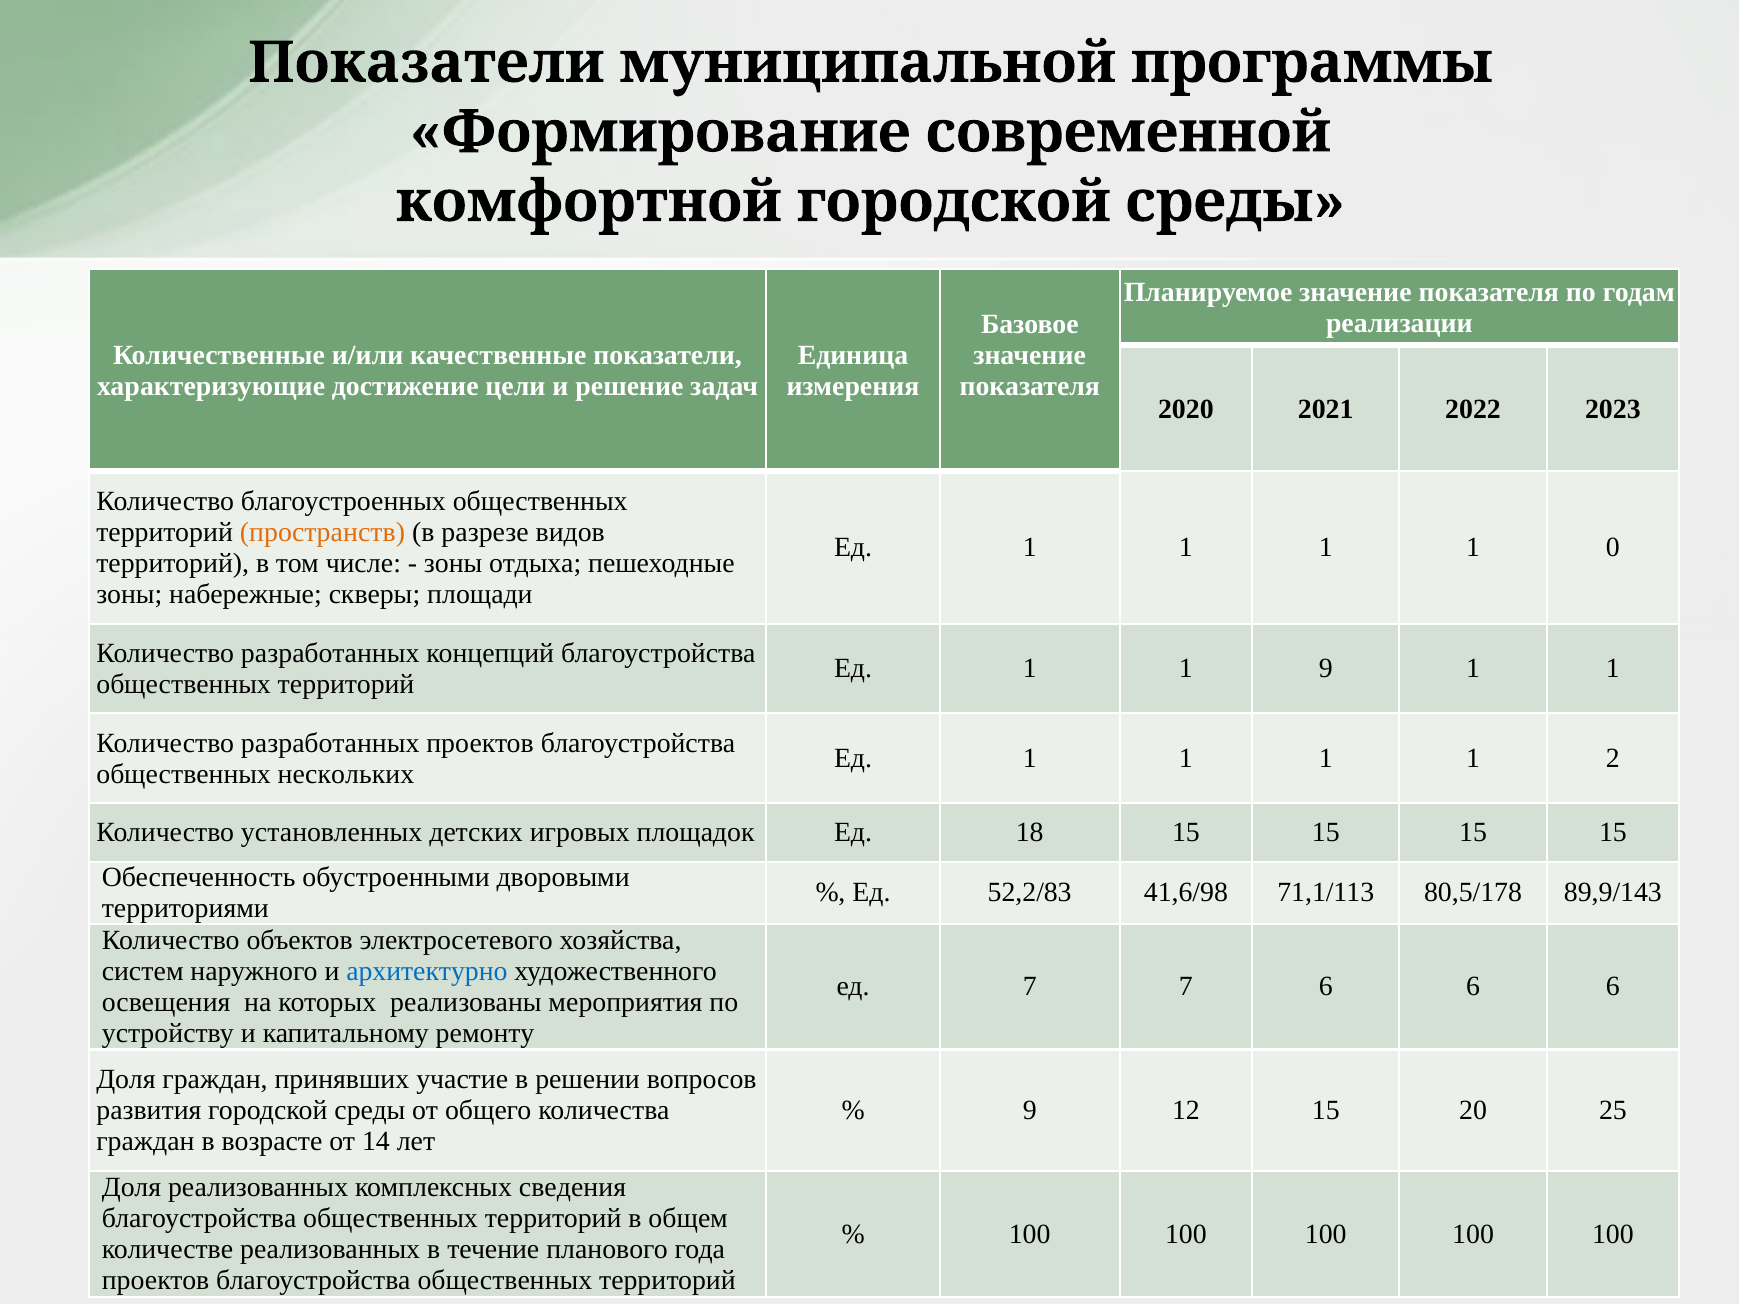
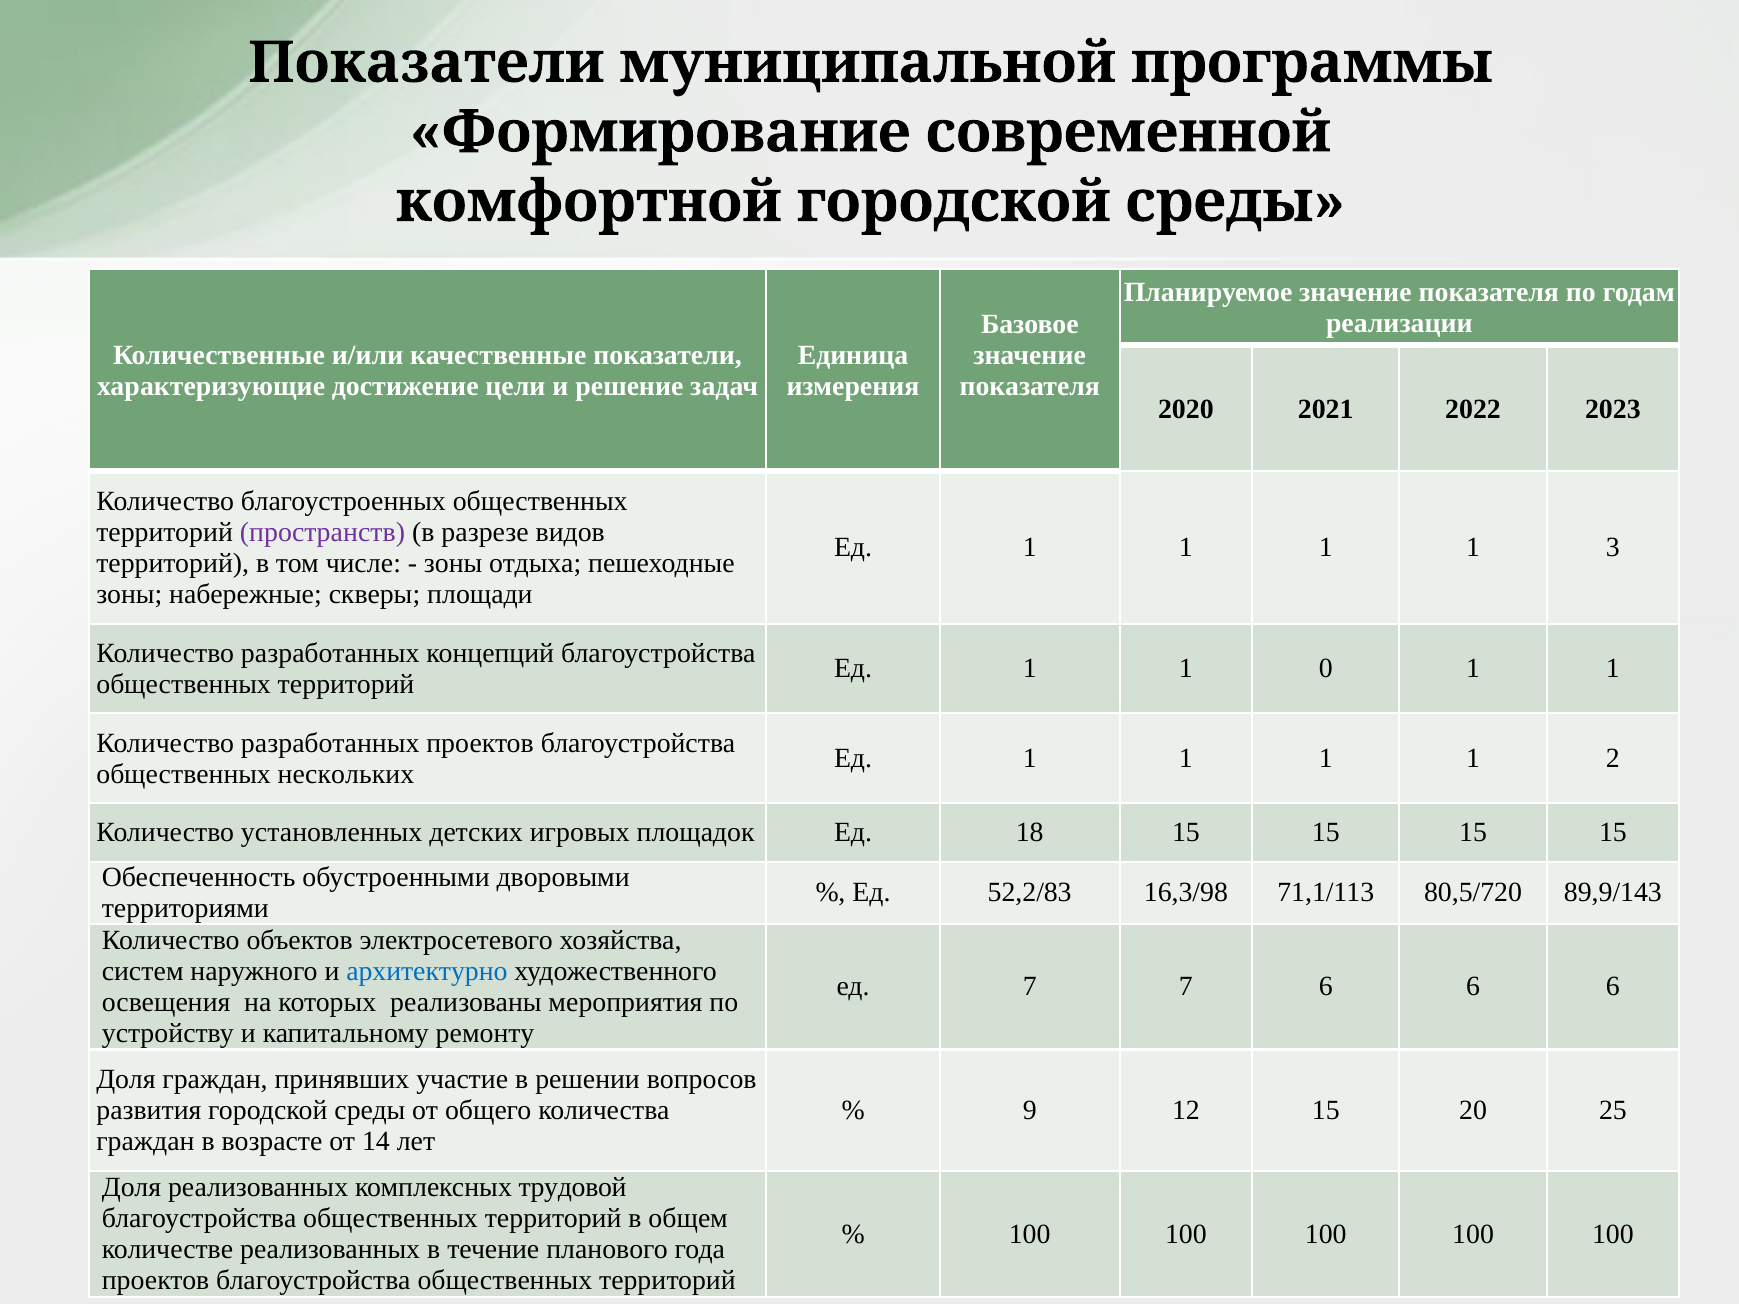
пространств colour: orange -> purple
0: 0 -> 3
1 9: 9 -> 0
41,6/98: 41,6/98 -> 16,3/98
80,5/178: 80,5/178 -> 80,5/720
сведения: сведения -> трудовой
